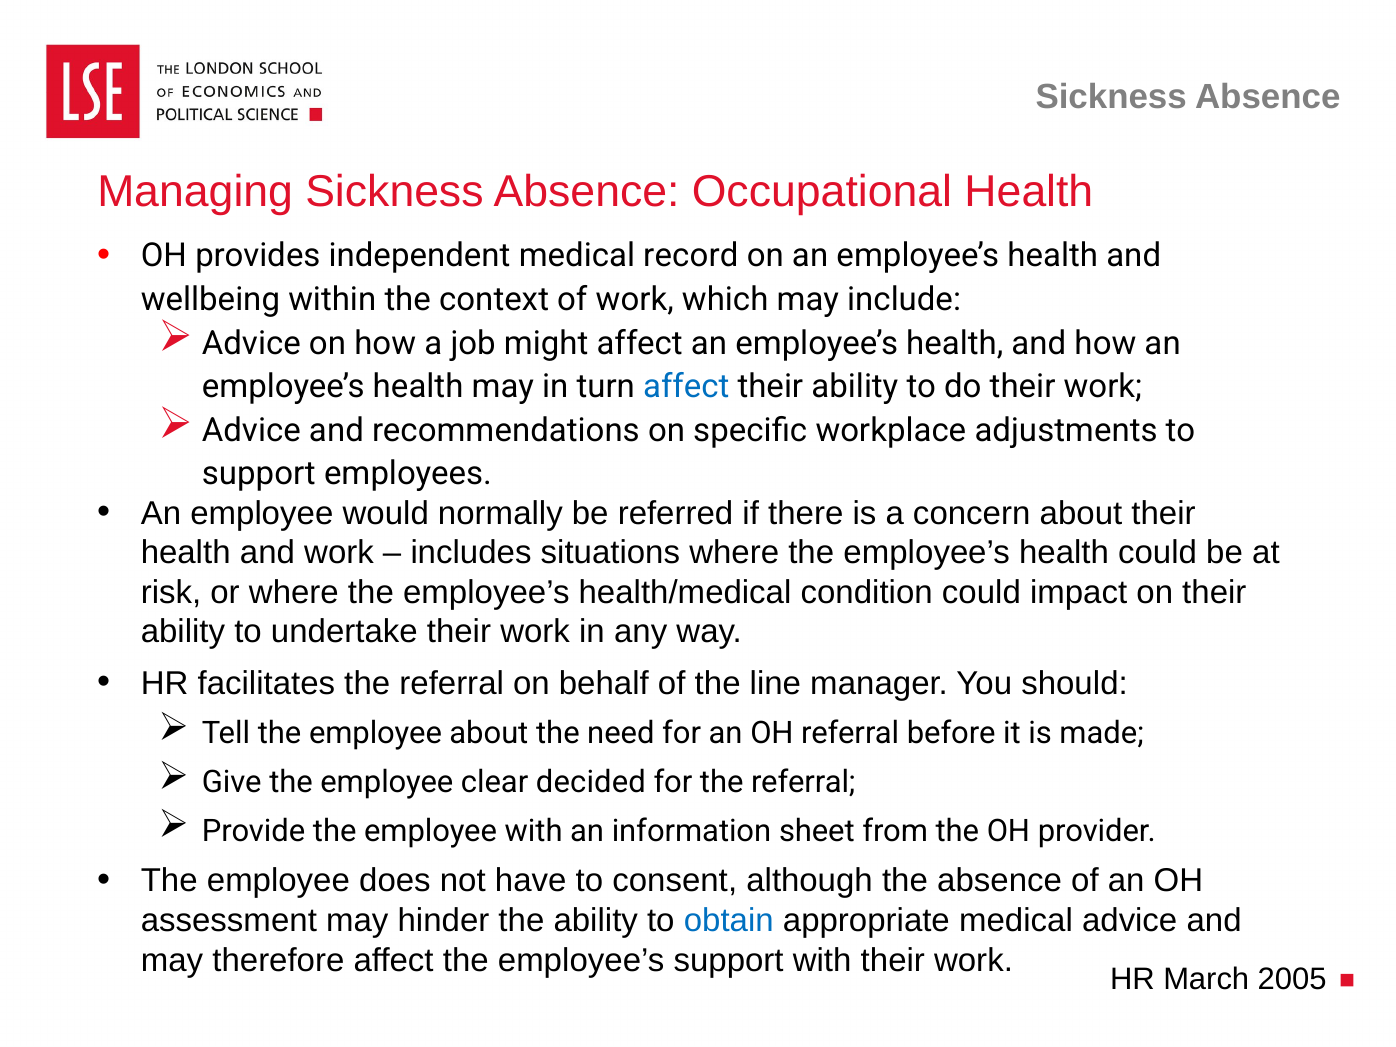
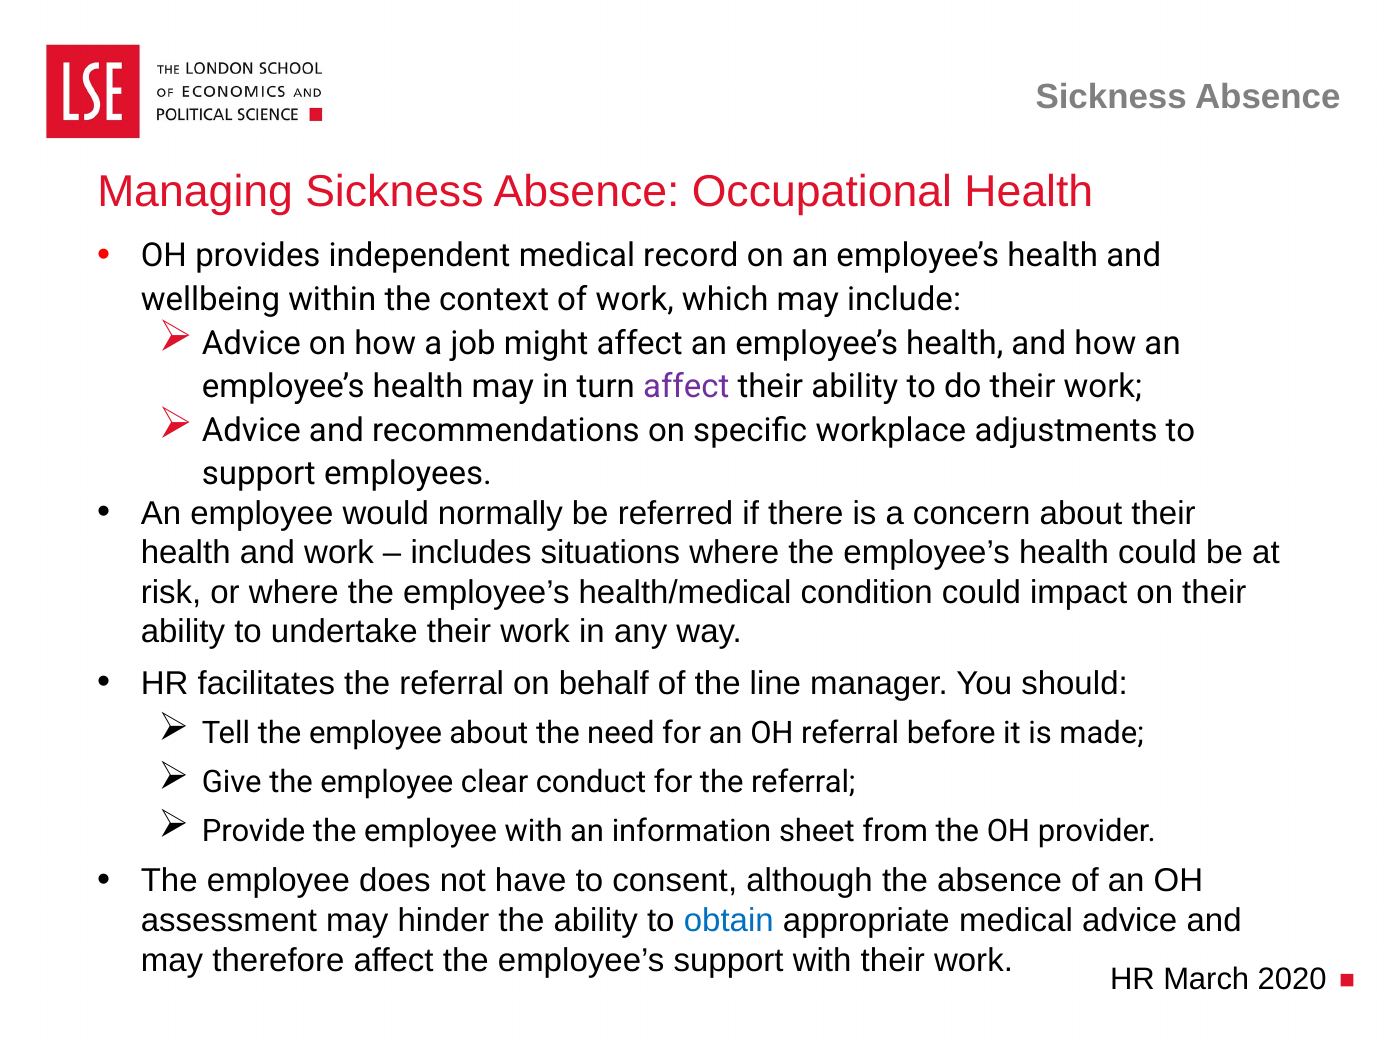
affect at (686, 387) colour: blue -> purple
decided: decided -> conduct
2005: 2005 -> 2020
